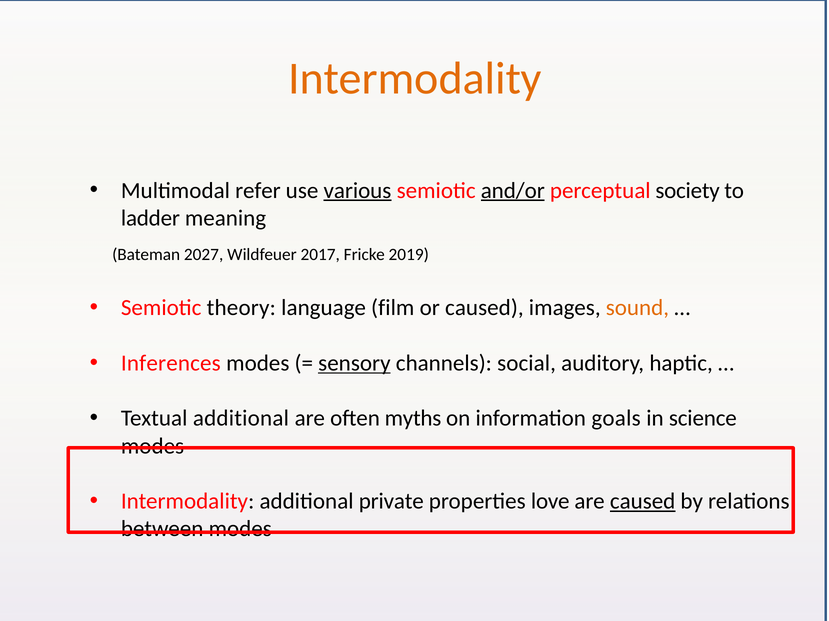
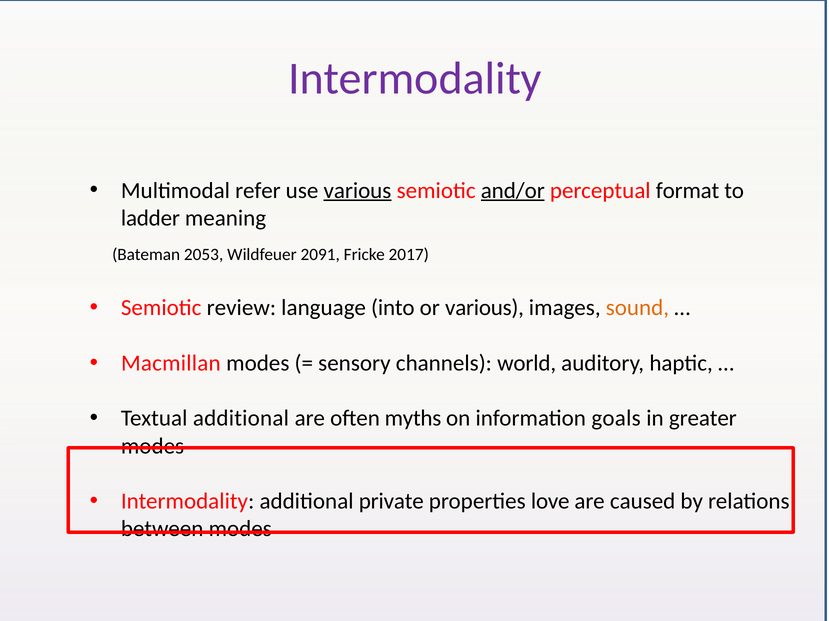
Intermodality at (415, 79) colour: orange -> purple
society: society -> format
2027: 2027 -> 2053
2017: 2017 -> 2091
2019: 2019 -> 2017
theory: theory -> review
film: film -> into
or caused: caused -> various
Inferences: Inferences -> Macmillan
sensory underline: present -> none
social: social -> world
science: science -> greater
caused at (643, 502) underline: present -> none
